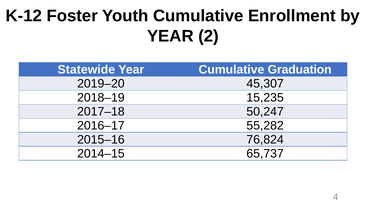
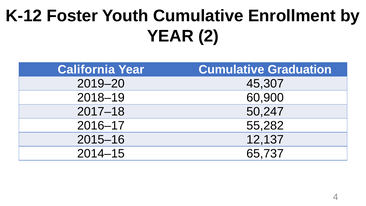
Statewide: Statewide -> California
15,235: 15,235 -> 60,900
76,824: 76,824 -> 12,137
